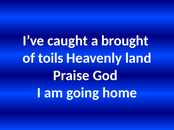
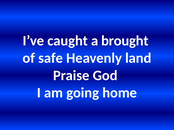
toils: toils -> safe
